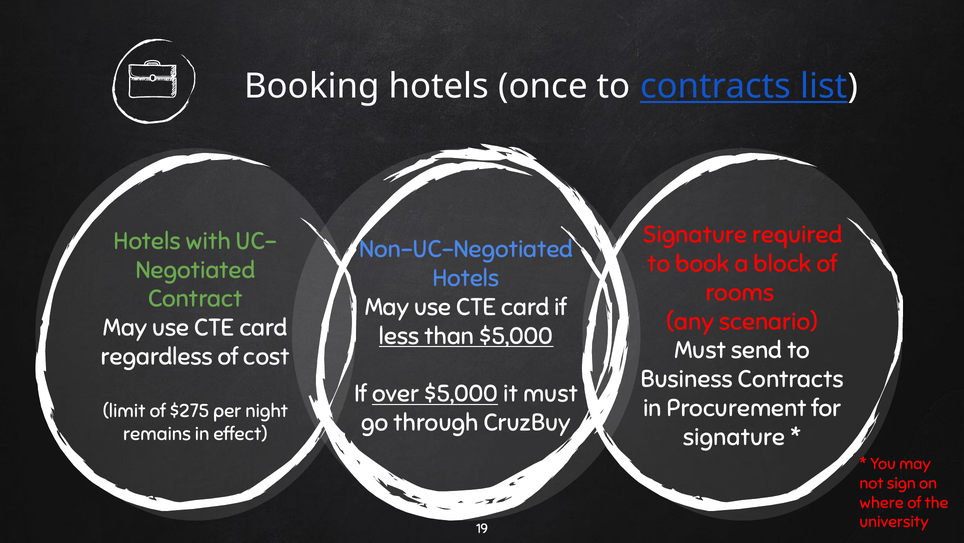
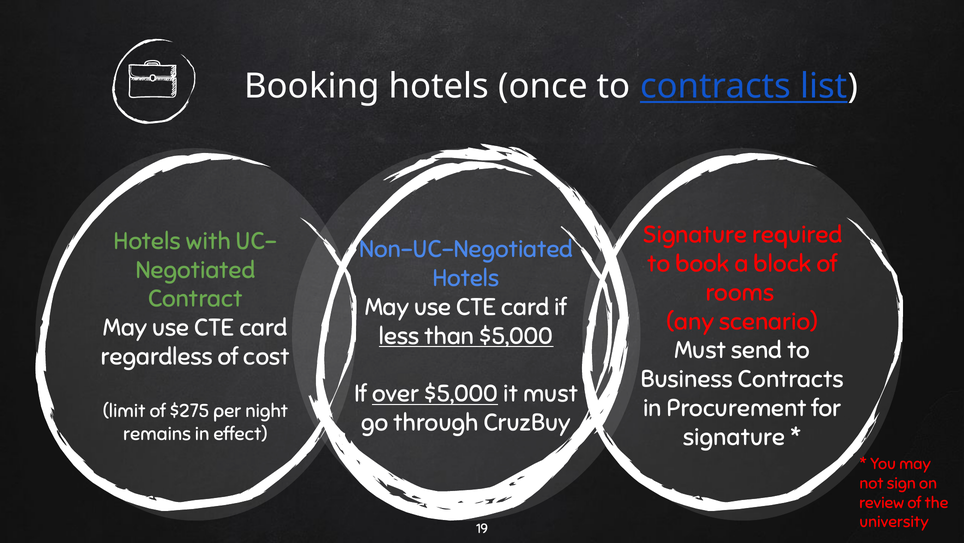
where: where -> review
